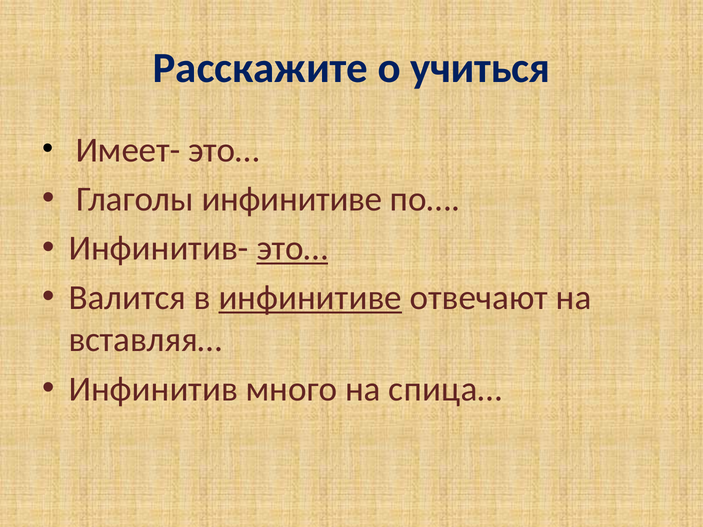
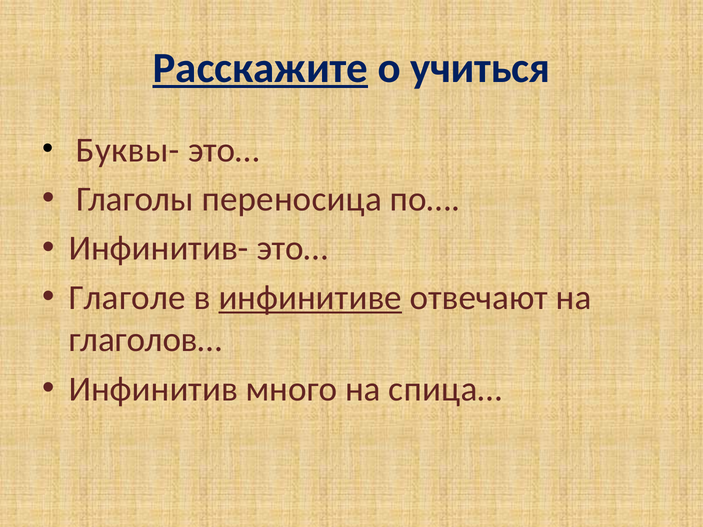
Расскажите underline: none -> present
Имеет-: Имеет- -> Буквы-
Глаголы инфинитиве: инфинитиве -> переносица
это… at (292, 249) underline: present -> none
Валится: Валится -> Глаголе
вставляя…: вставляя… -> глаголов…
